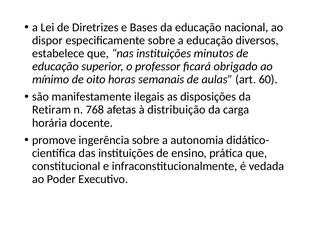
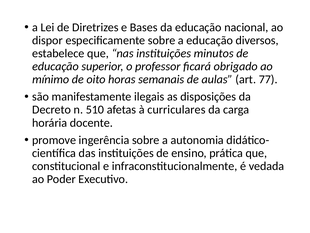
60: 60 -> 77
Retiram: Retiram -> Decreto
768: 768 -> 510
distribuição: distribuição -> curriculares
